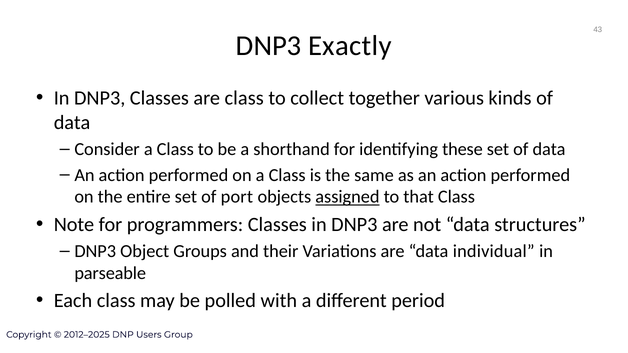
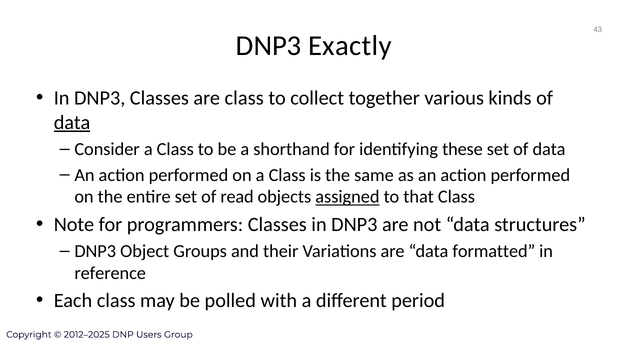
data at (72, 123) underline: none -> present
port: port -> read
individual: individual -> formatted
parseable: parseable -> reference
